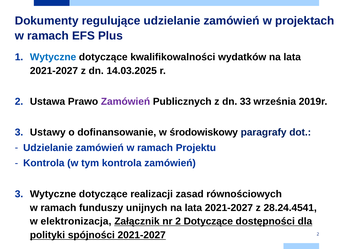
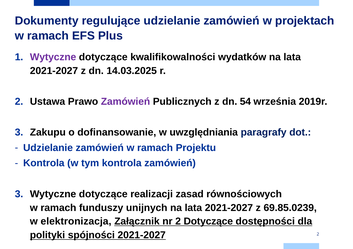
Wytyczne at (53, 57) colour: blue -> purple
33: 33 -> 54
Ustawy: Ustawy -> Zakupu
środowiskowy: środowiskowy -> uwzględniania
28.24.4541: 28.24.4541 -> 69.85.0239
